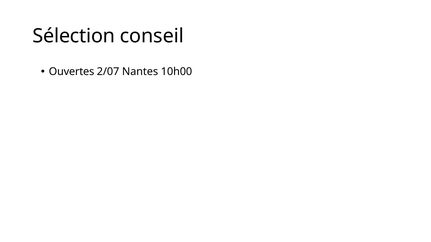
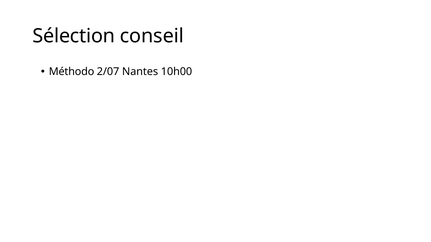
Ouvertes: Ouvertes -> Méthodo
